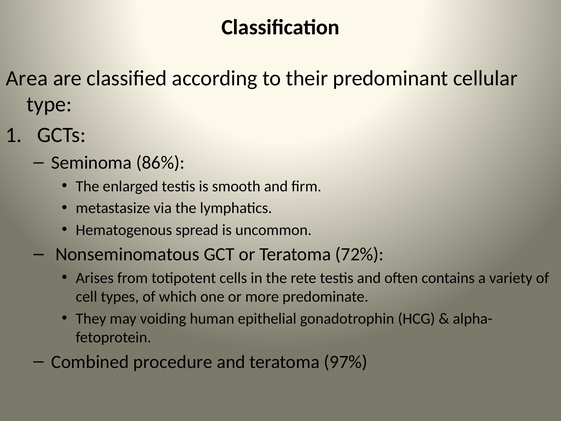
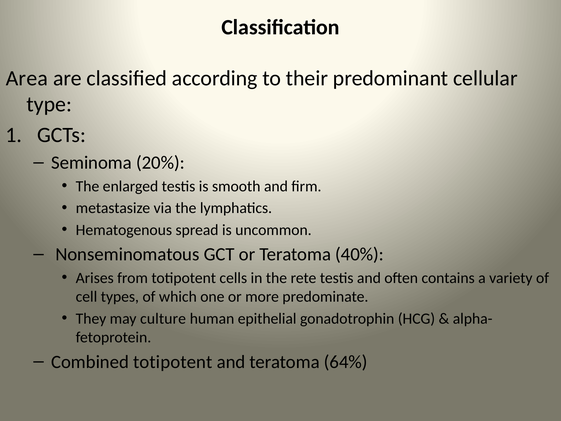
86%: 86% -> 20%
72%: 72% -> 40%
voiding: voiding -> culture
Combined procedure: procedure -> totipotent
97%: 97% -> 64%
